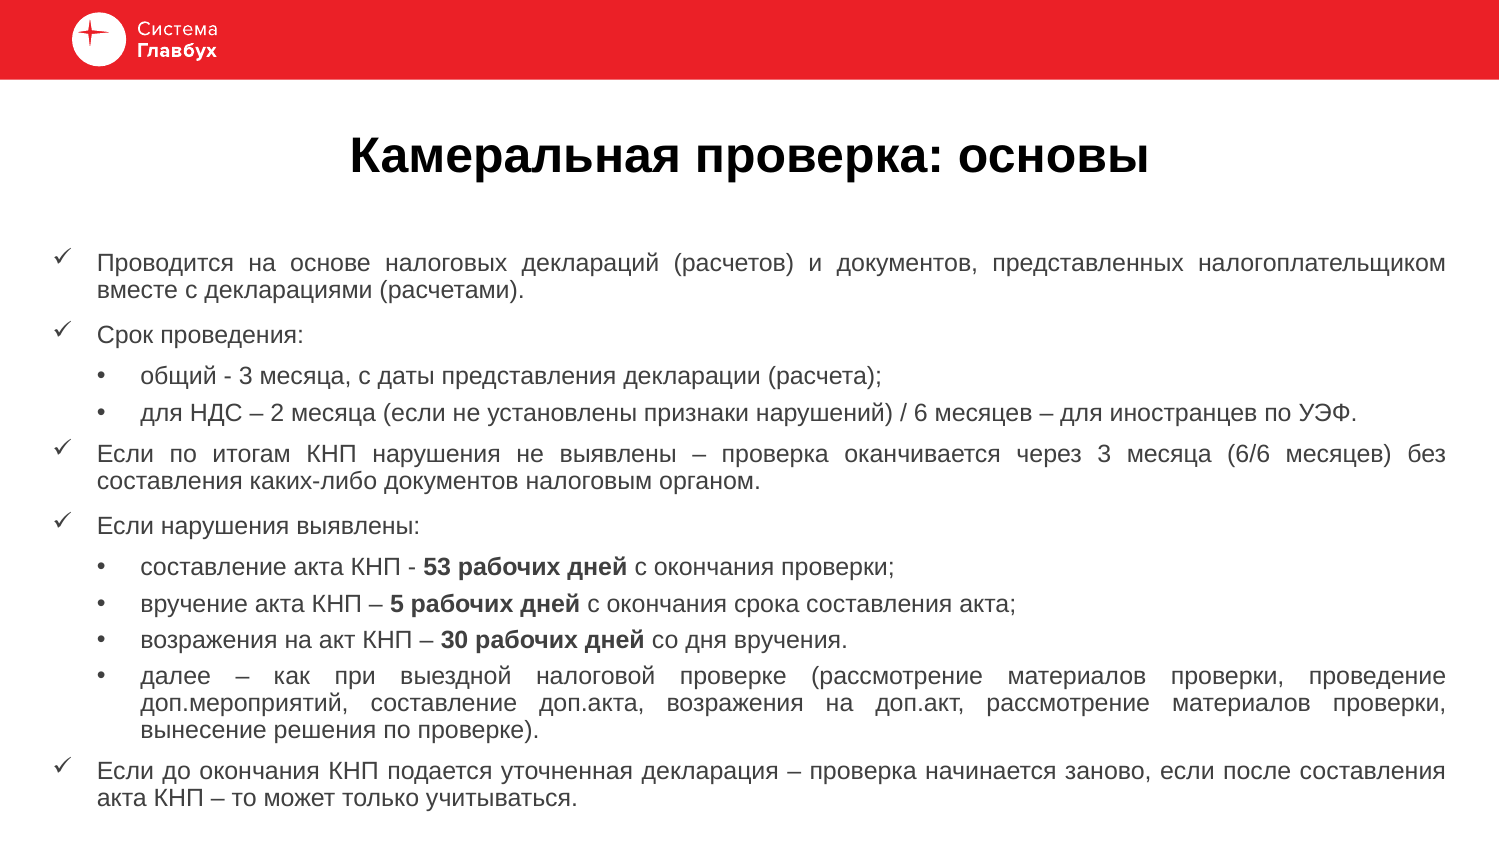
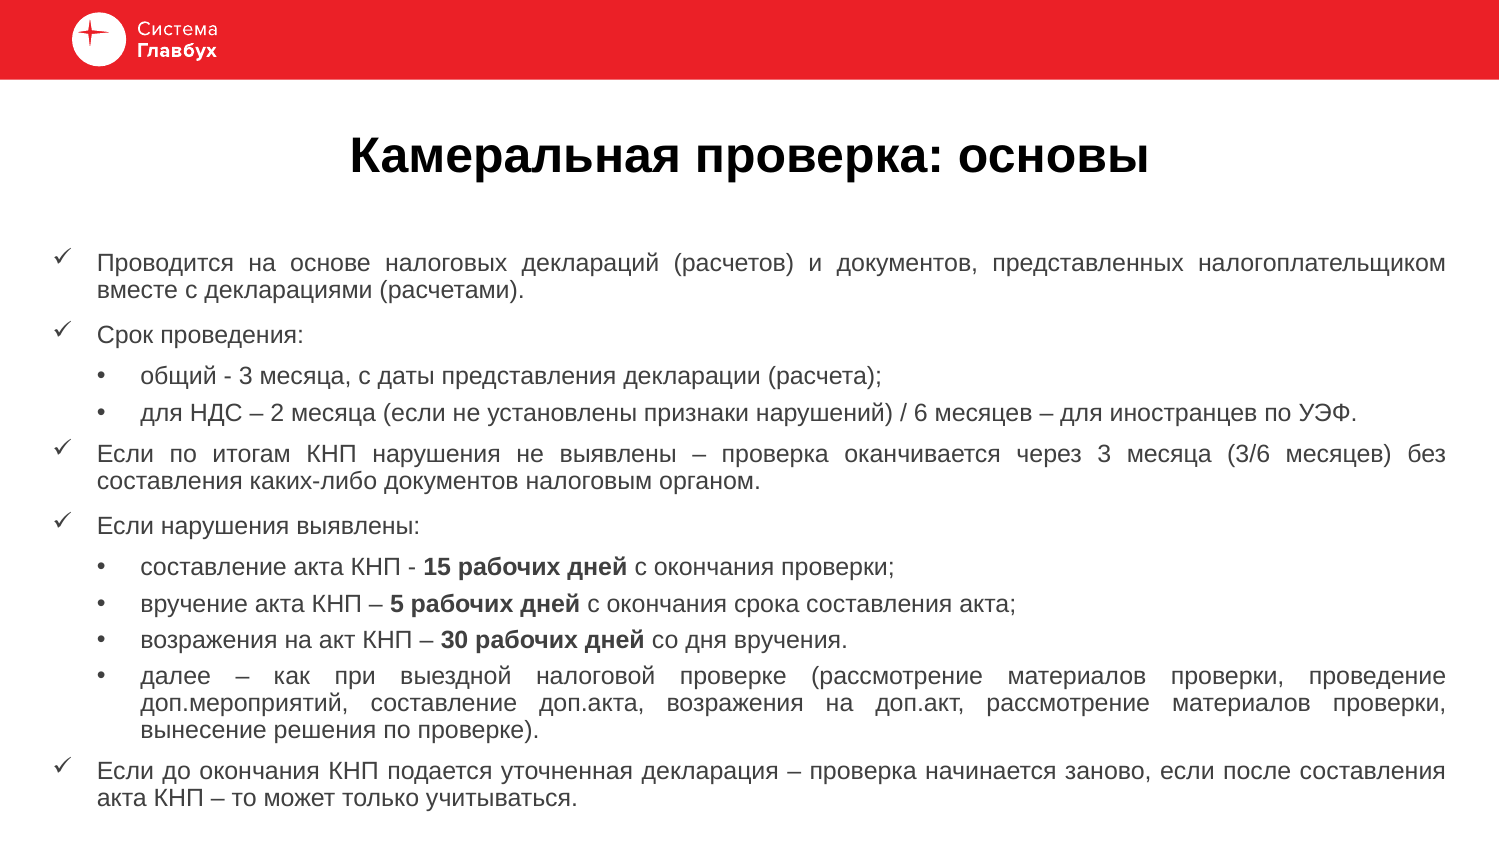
6/6: 6/6 -> 3/6
53: 53 -> 15
